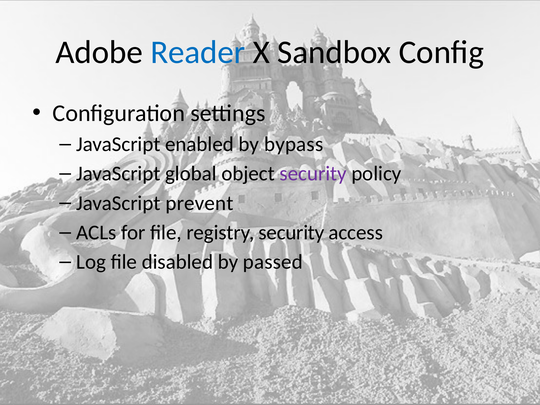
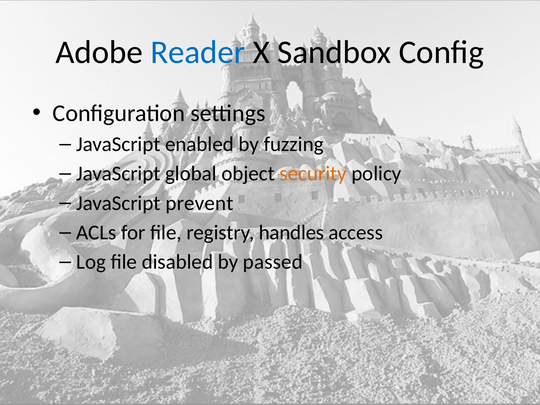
bypass: bypass -> fuzzing
security at (313, 174) colour: purple -> orange
registry security: security -> handles
